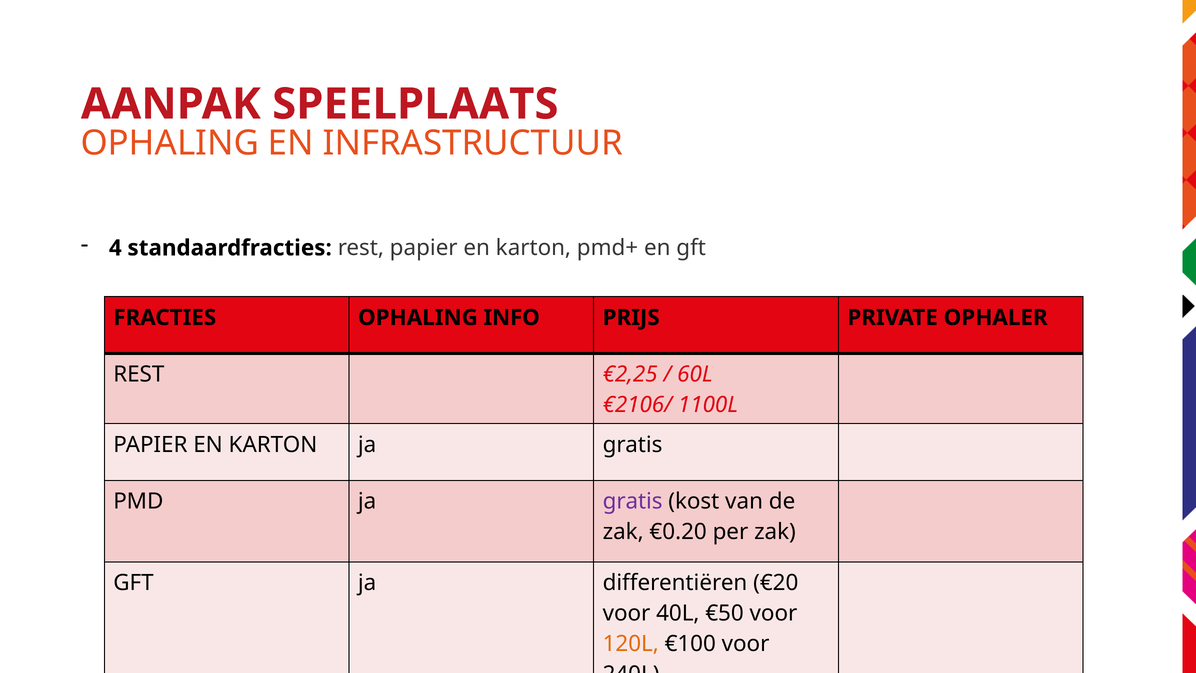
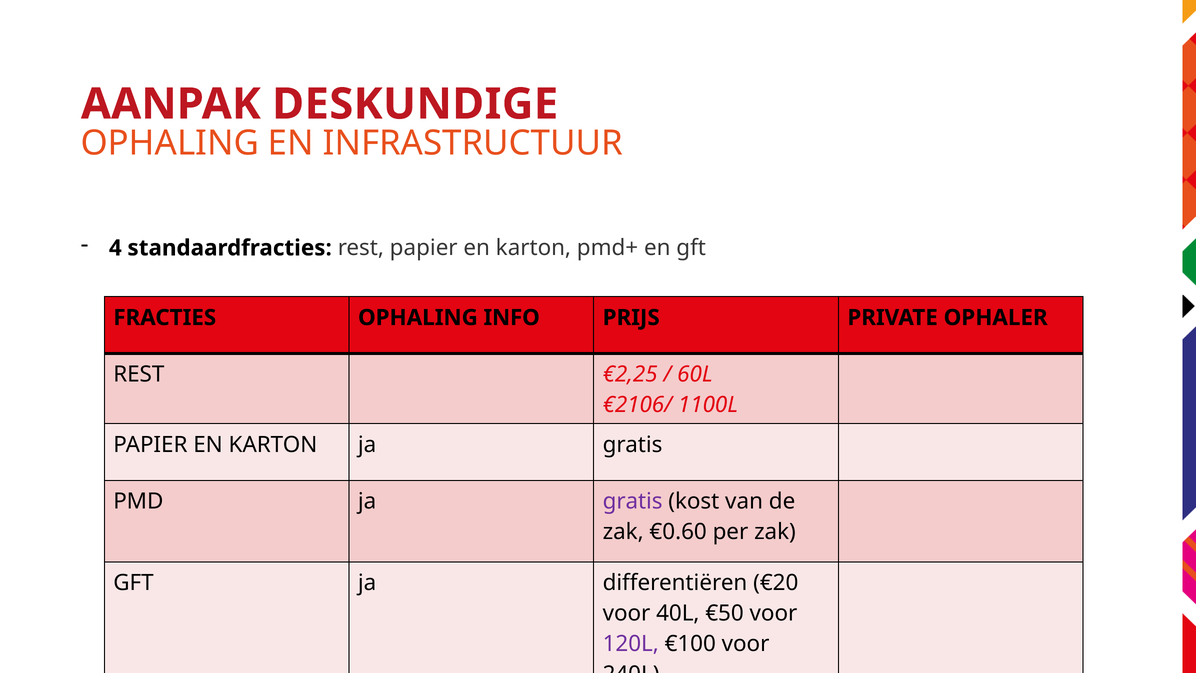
SPEELPLAATS: SPEELPLAATS -> DESKUNDIGE
€0.20: €0.20 -> €0.60
120L colour: orange -> purple
